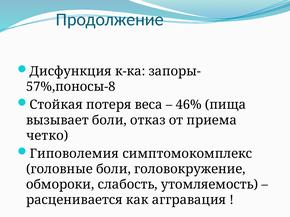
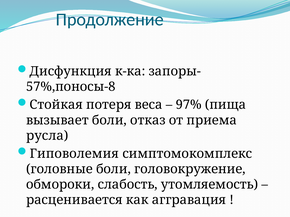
46%: 46% -> 97%
четко: четко -> русла
